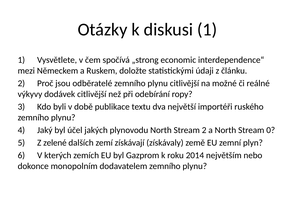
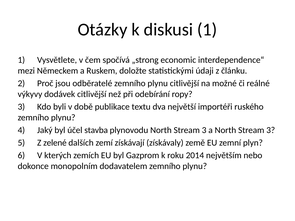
jakých: jakých -> stavba
plynovodu North Stream 2: 2 -> 3
a North Stream 0: 0 -> 3
